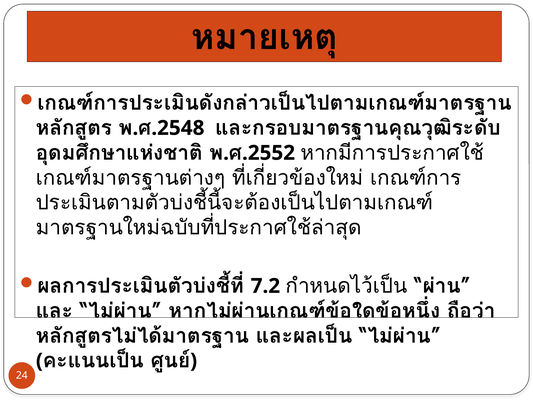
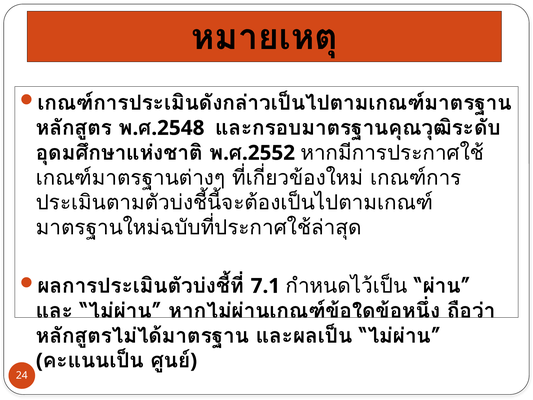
7.2: 7.2 -> 7.1
